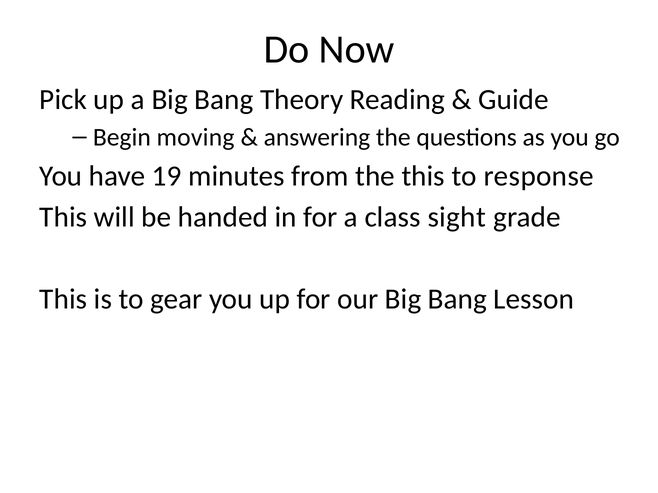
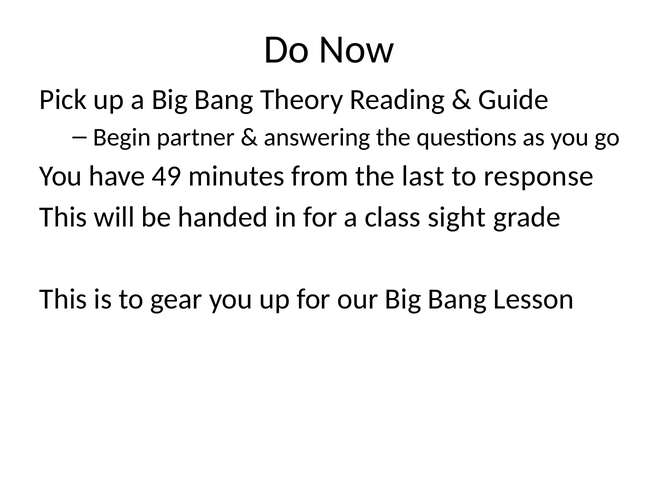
moving: moving -> partner
19: 19 -> 49
the this: this -> last
